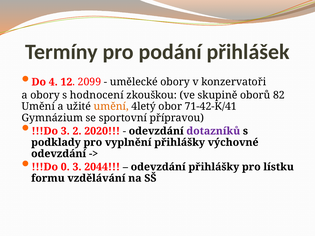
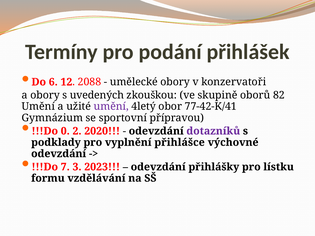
4: 4 -> 6
2099: 2099 -> 2088
hodnocení: hodnocení -> uvedených
umění at (111, 107) colour: orange -> purple
71-42-K/41: 71-42-K/41 -> 77-42-K/41
!!!Do 3: 3 -> 0
vyplnění přihlášky: přihlášky -> přihlášce
0: 0 -> 7
2044: 2044 -> 2023
